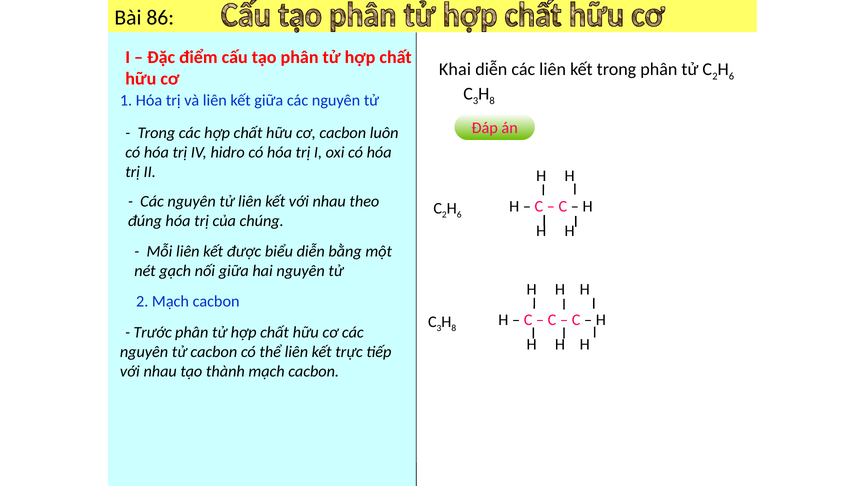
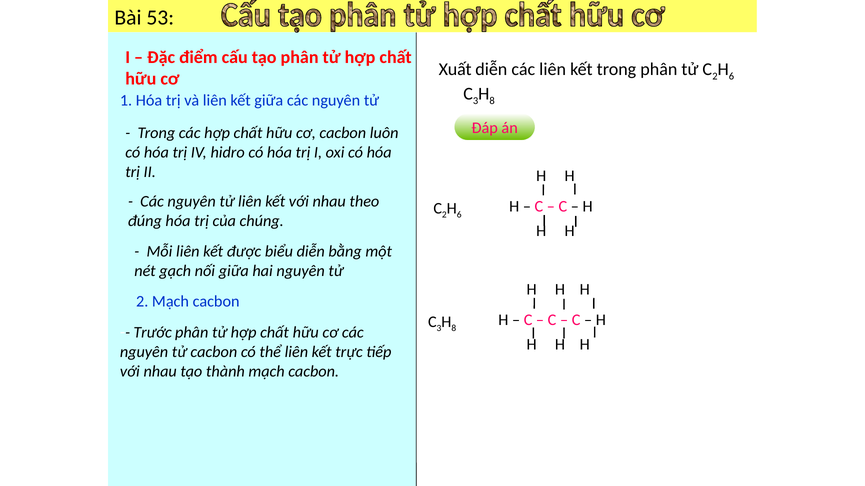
86: 86 -> 53
Khai: Khai -> Xuất
